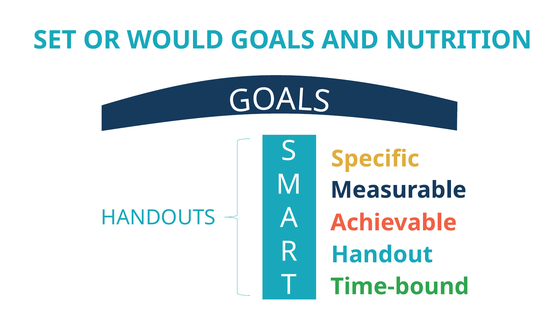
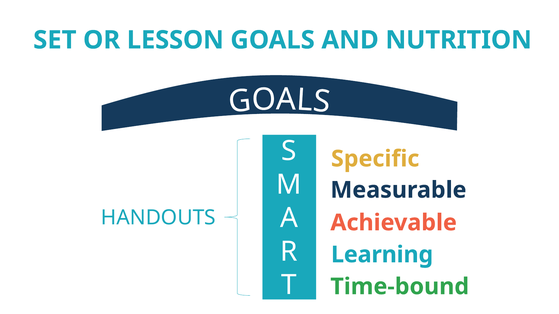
WOULD: WOULD -> LESSON
Handout: Handout -> Learning
